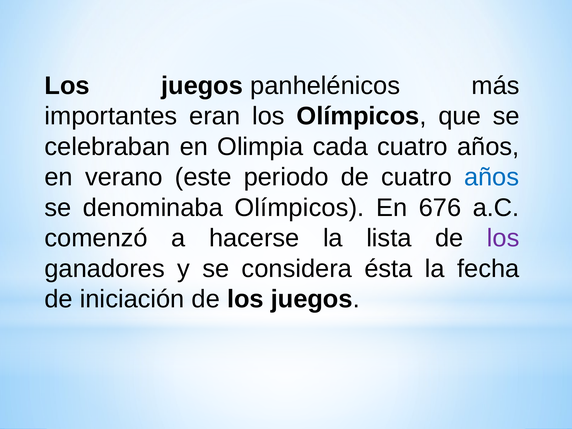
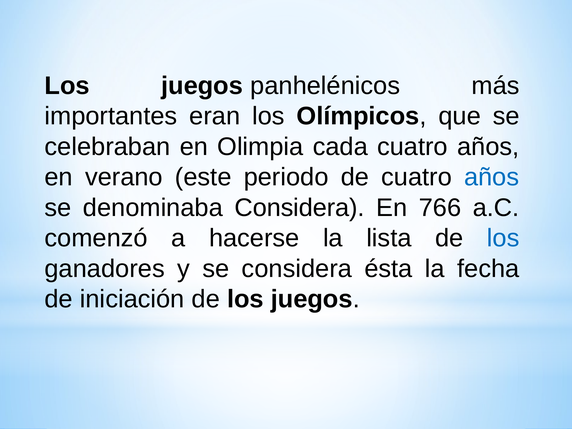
denominaba Olímpicos: Olímpicos -> Considera
676: 676 -> 766
los at (503, 238) colour: purple -> blue
